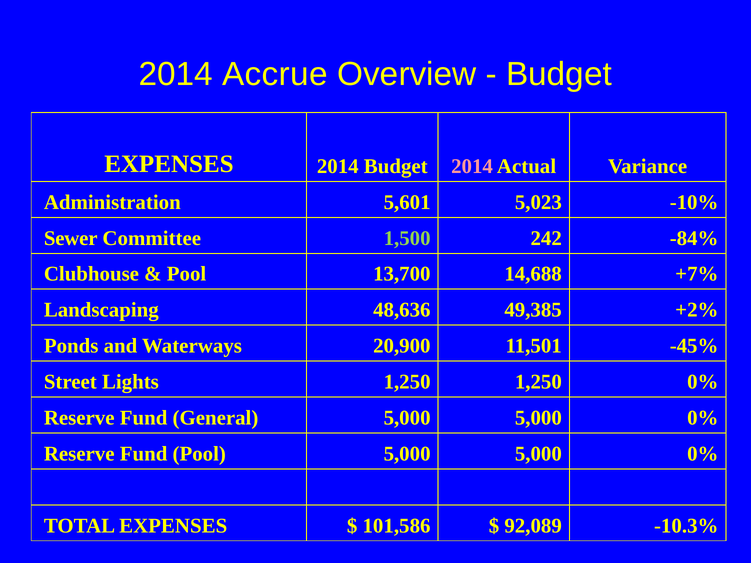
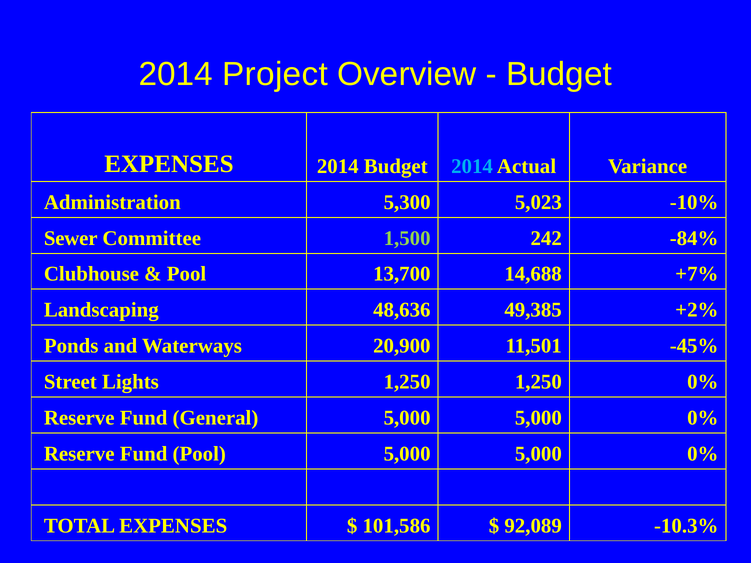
Accrue: Accrue -> Project
2014 at (472, 166) colour: pink -> light blue
5,601: 5,601 -> 5,300
